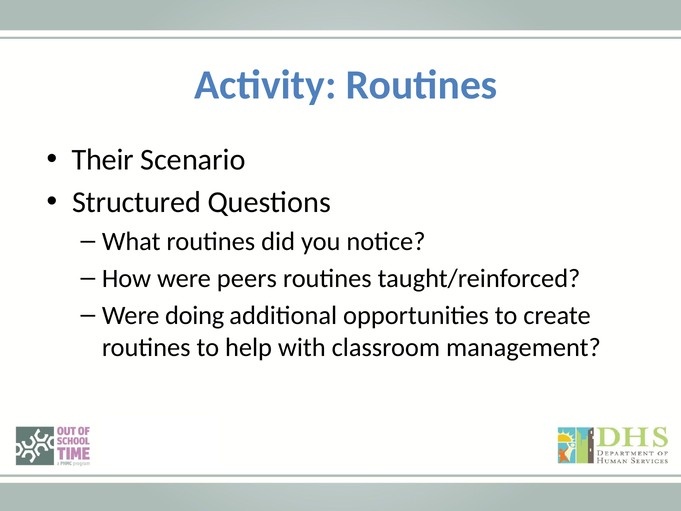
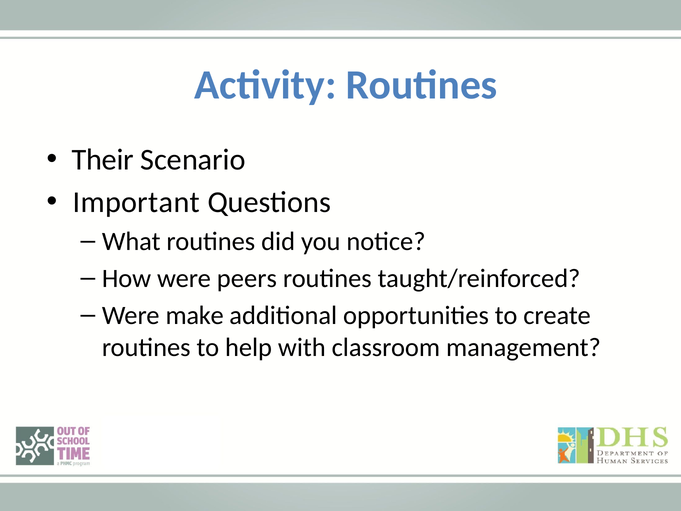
Structured: Structured -> Important
doing: doing -> make
